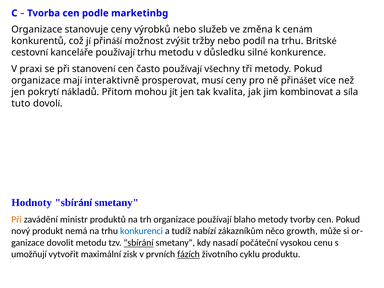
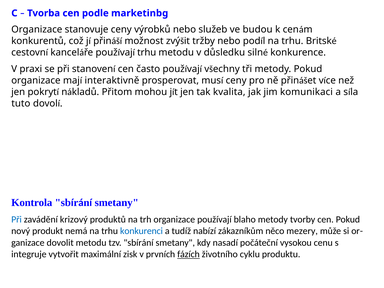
změna: změna -> budou
kombinovat: kombinovat -> komunikaci
Hodnoty: Hodnoty -> Kontrola
Při at (17, 220) colour: orange -> blue
ministr: ministr -> krizový
growth: growth -> mezery
sbírání at (139, 243) underline: present -> none
umožňují: umožňují -> integruje
